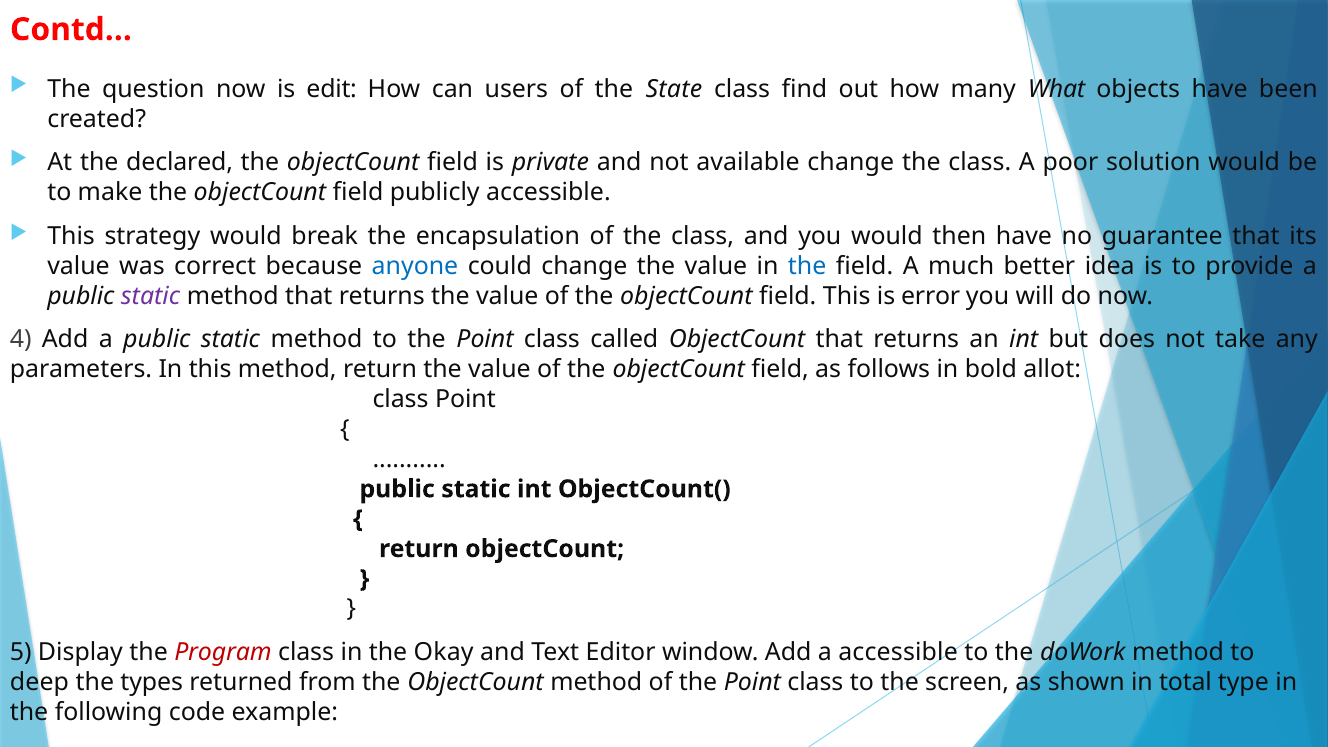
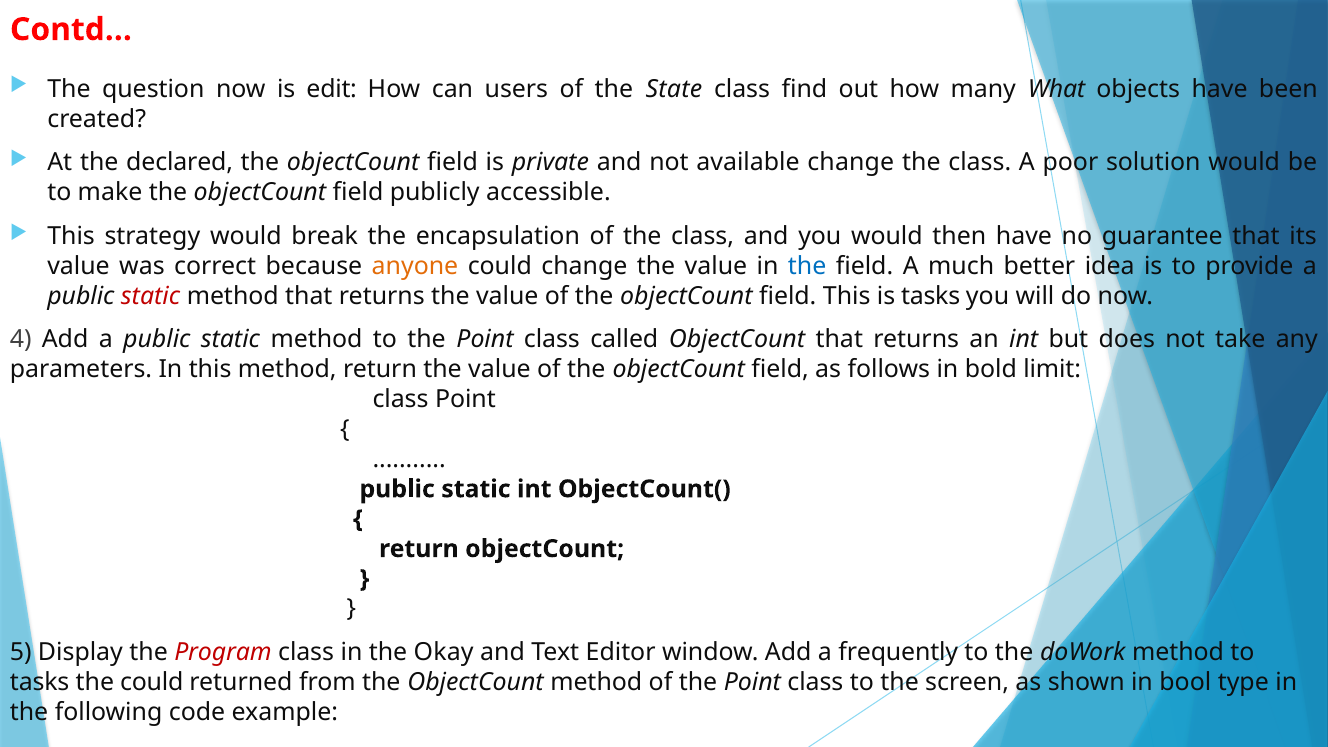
anyone colour: blue -> orange
static at (151, 296) colour: purple -> red
is error: error -> tasks
allot: allot -> limit
a accessible: accessible -> frequently
deep at (39, 682): deep -> tasks
the types: types -> could
total: total -> bool
